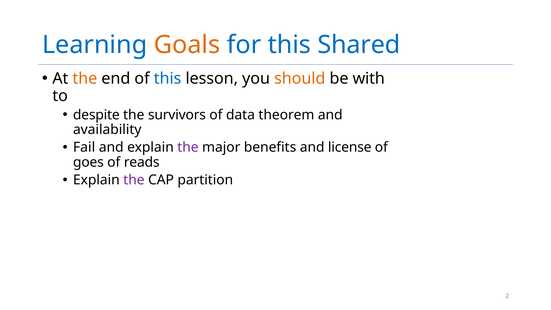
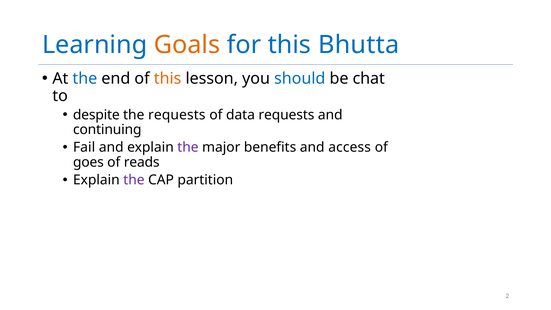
Shared: Shared -> Bhutta
the at (85, 78) colour: orange -> blue
this at (168, 78) colour: blue -> orange
should colour: orange -> blue
with: with -> chat
the survivors: survivors -> requests
data theorem: theorem -> requests
availability: availability -> continuing
license: license -> access
